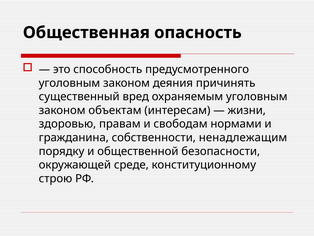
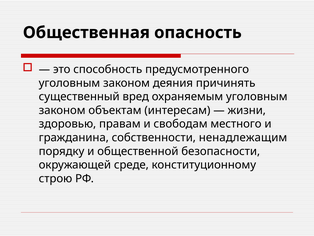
нормами: нормами -> местного
